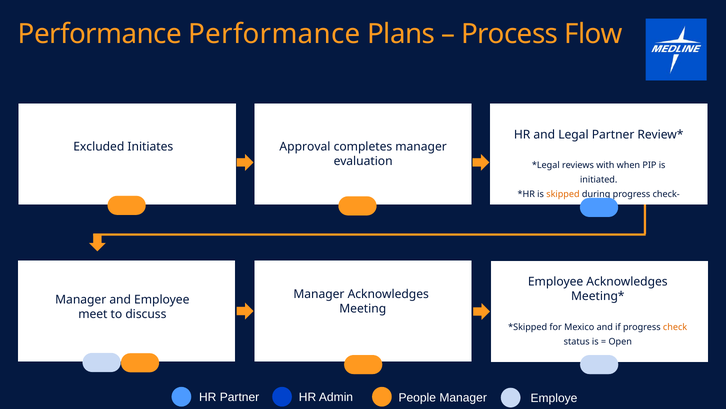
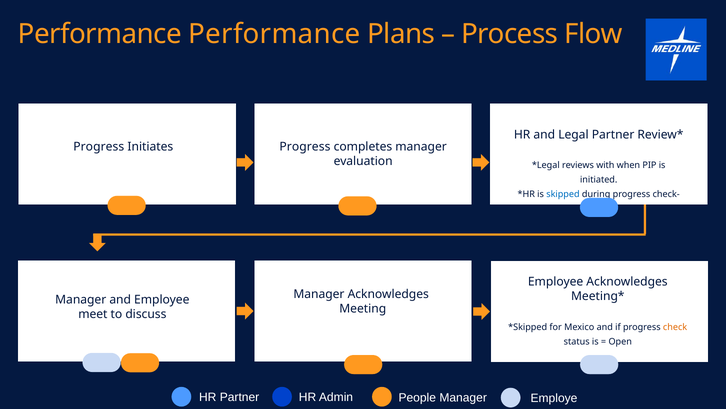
Excluded at (99, 146): Excluded -> Progress
Initiates Approval: Approval -> Progress
skipped colour: orange -> blue
